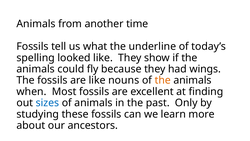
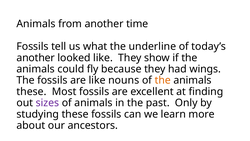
spelling at (36, 58): spelling -> another
when at (32, 91): when -> these
sizes colour: blue -> purple
